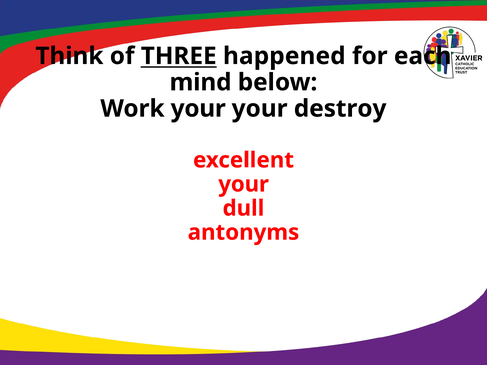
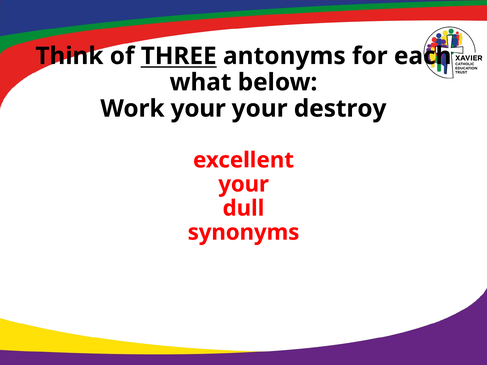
happened: happened -> antonyms
mind: mind -> what
antonyms: antonyms -> synonyms
